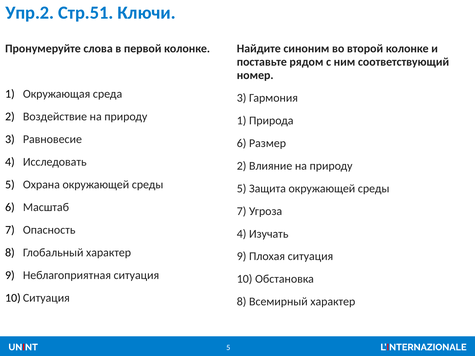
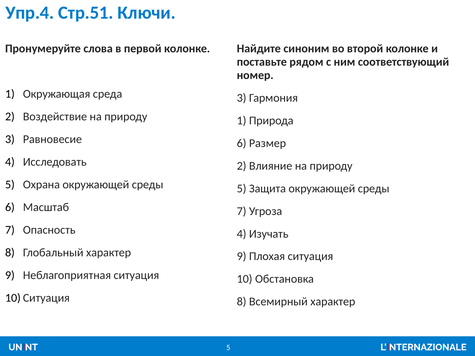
Упр.2: Упр.2 -> Упр.4
